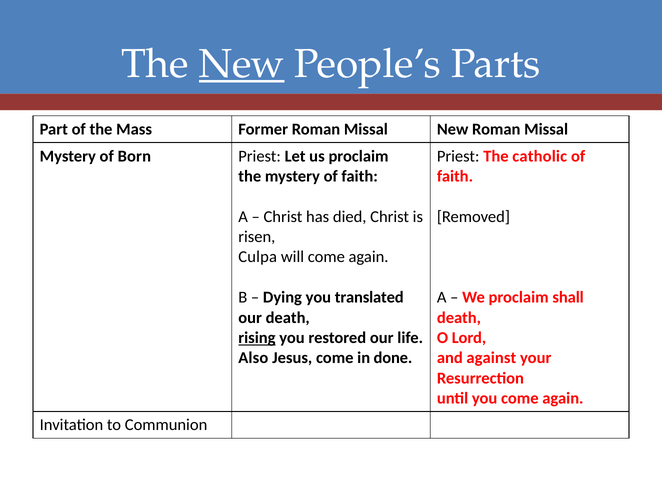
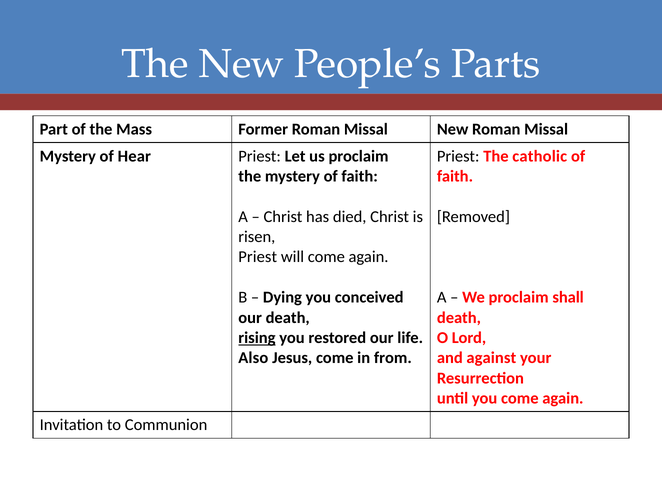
New at (242, 64) underline: present -> none
Born: Born -> Hear
Culpa at (258, 257): Culpa -> Priest
translated: translated -> conceived
done: done -> from
